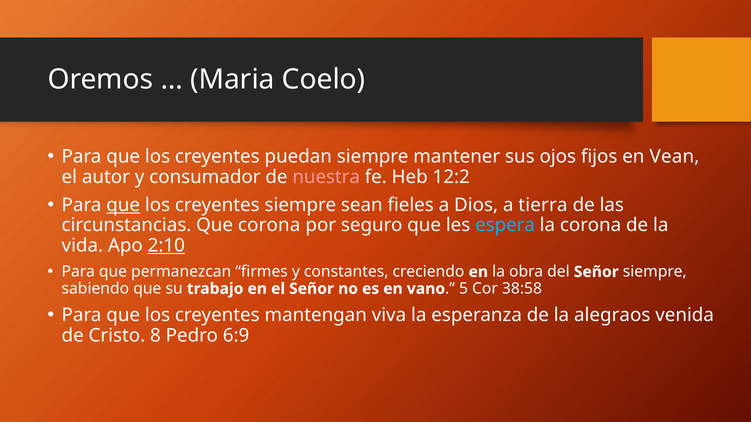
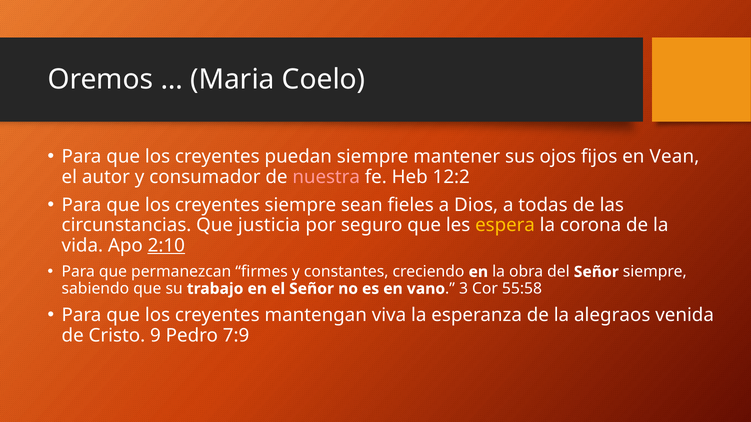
que at (123, 205) underline: present -> none
tierra: tierra -> todas
Que corona: corona -> justicia
espera colour: light blue -> yellow
5: 5 -> 3
38:58: 38:58 -> 55:58
8: 8 -> 9
6:9: 6:9 -> 7:9
